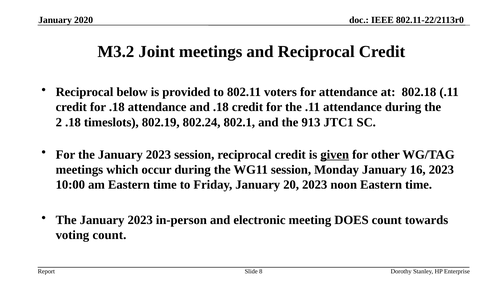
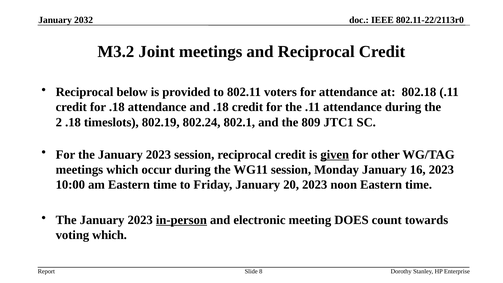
2020: 2020 -> 2032
913: 913 -> 809
in-person underline: none -> present
voting count: count -> which
